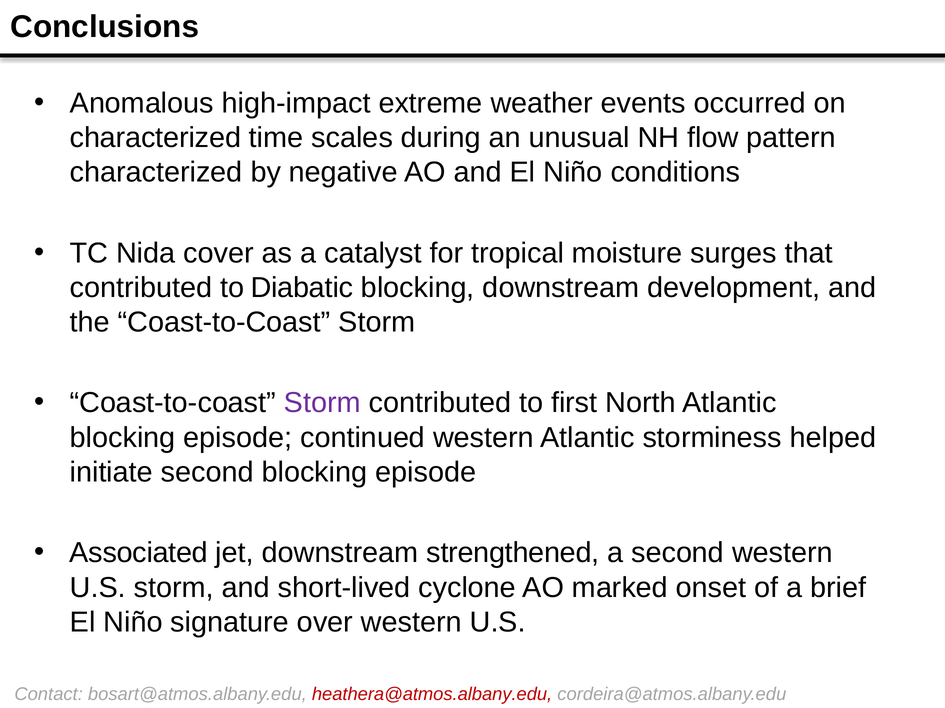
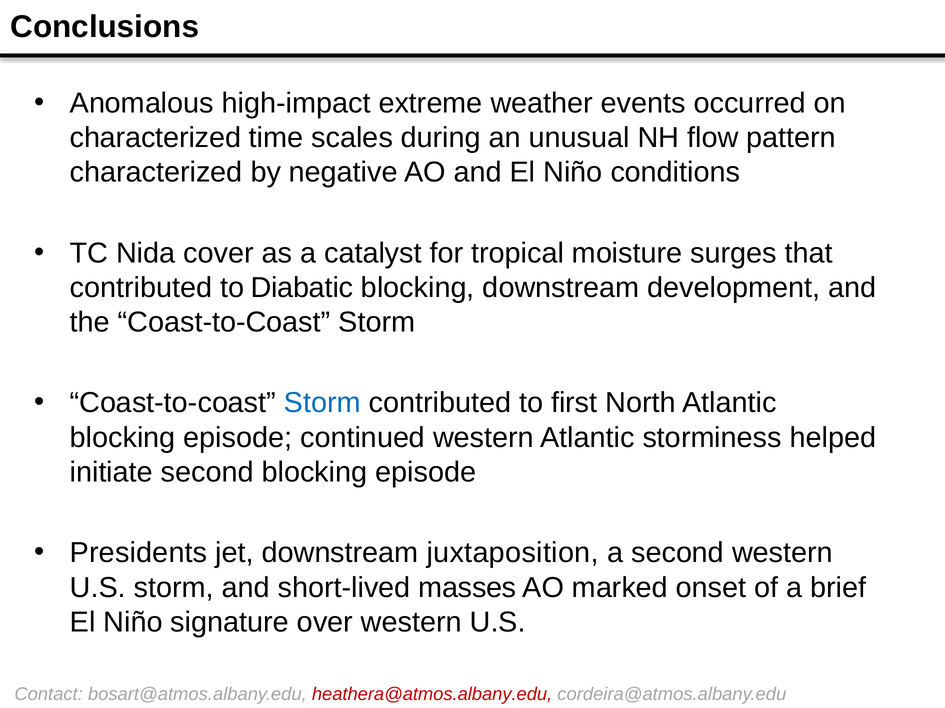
Storm at (322, 403) colour: purple -> blue
Associated: Associated -> Presidents
strengthened: strengthened -> juxtaposition
cyclone: cyclone -> masses
